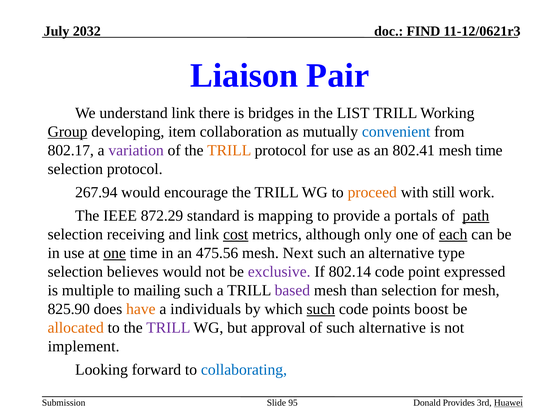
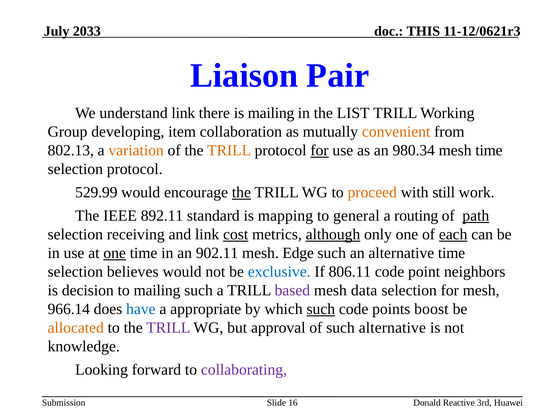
2032: 2032 -> 2033
FIND: FIND -> THIS
is bridges: bridges -> mailing
Group underline: present -> none
convenient colour: blue -> orange
802.17: 802.17 -> 802.13
variation colour: purple -> orange
for at (320, 150) underline: none -> present
802.41: 802.41 -> 980.34
267.94: 267.94 -> 529.99
the at (241, 192) underline: none -> present
872.29: 872.29 -> 892.11
provide: provide -> general
portals: portals -> routing
although underline: none -> present
475.56: 475.56 -> 902.11
Next: Next -> Edge
alternative type: type -> time
exclusive colour: purple -> blue
802.14: 802.14 -> 806.11
expressed: expressed -> neighbors
multiple: multiple -> decision
than: than -> data
825.90: 825.90 -> 966.14
have colour: orange -> blue
individuals: individuals -> appropriate
implement: implement -> knowledge
collaborating colour: blue -> purple
95: 95 -> 16
Provides: Provides -> Reactive
Huawei underline: present -> none
